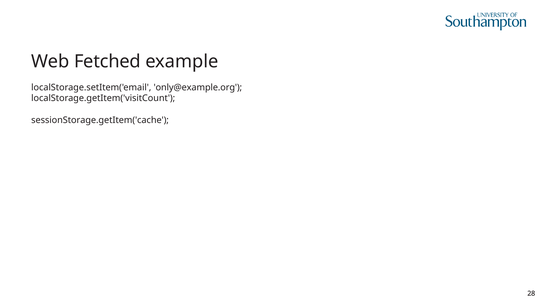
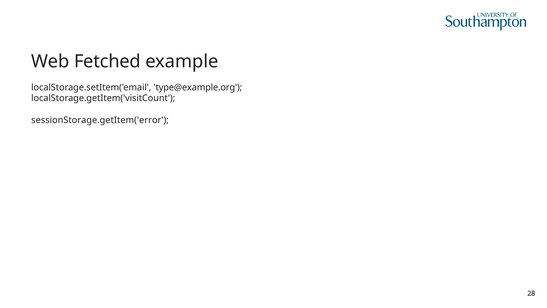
only@example.org: only@example.org -> type@example.org
sessionStorage.getItem('cache: sessionStorage.getItem('cache -> sessionStorage.getItem('error
